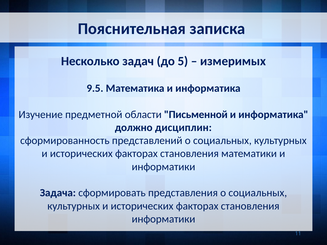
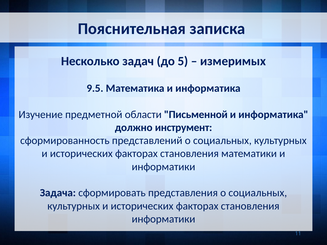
дисциплин: дисциплин -> инструмент
